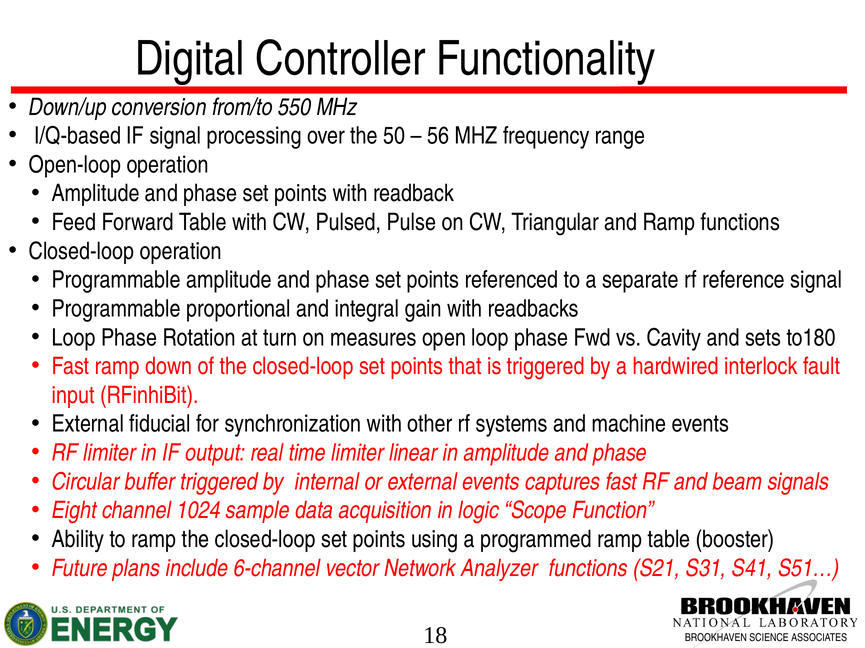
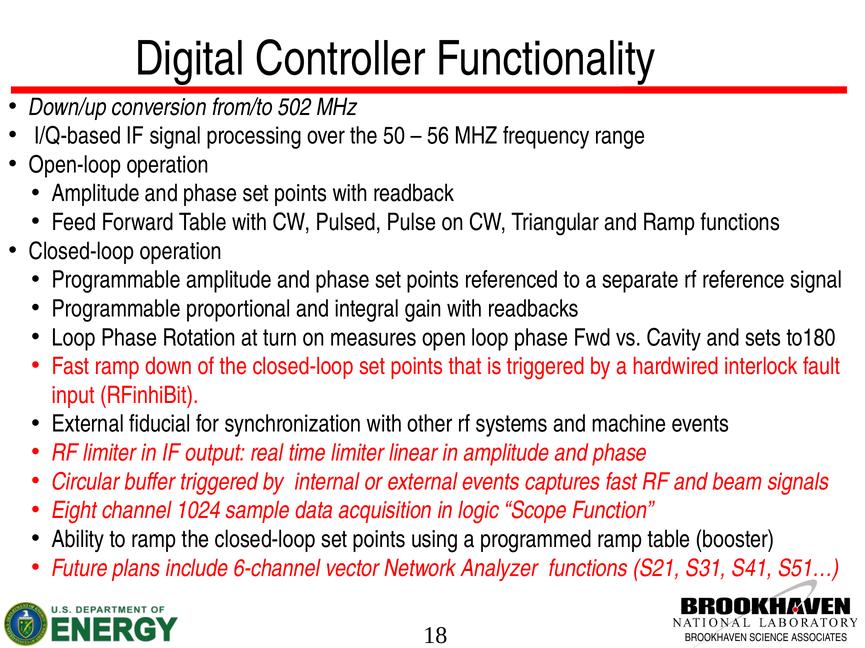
550: 550 -> 502
